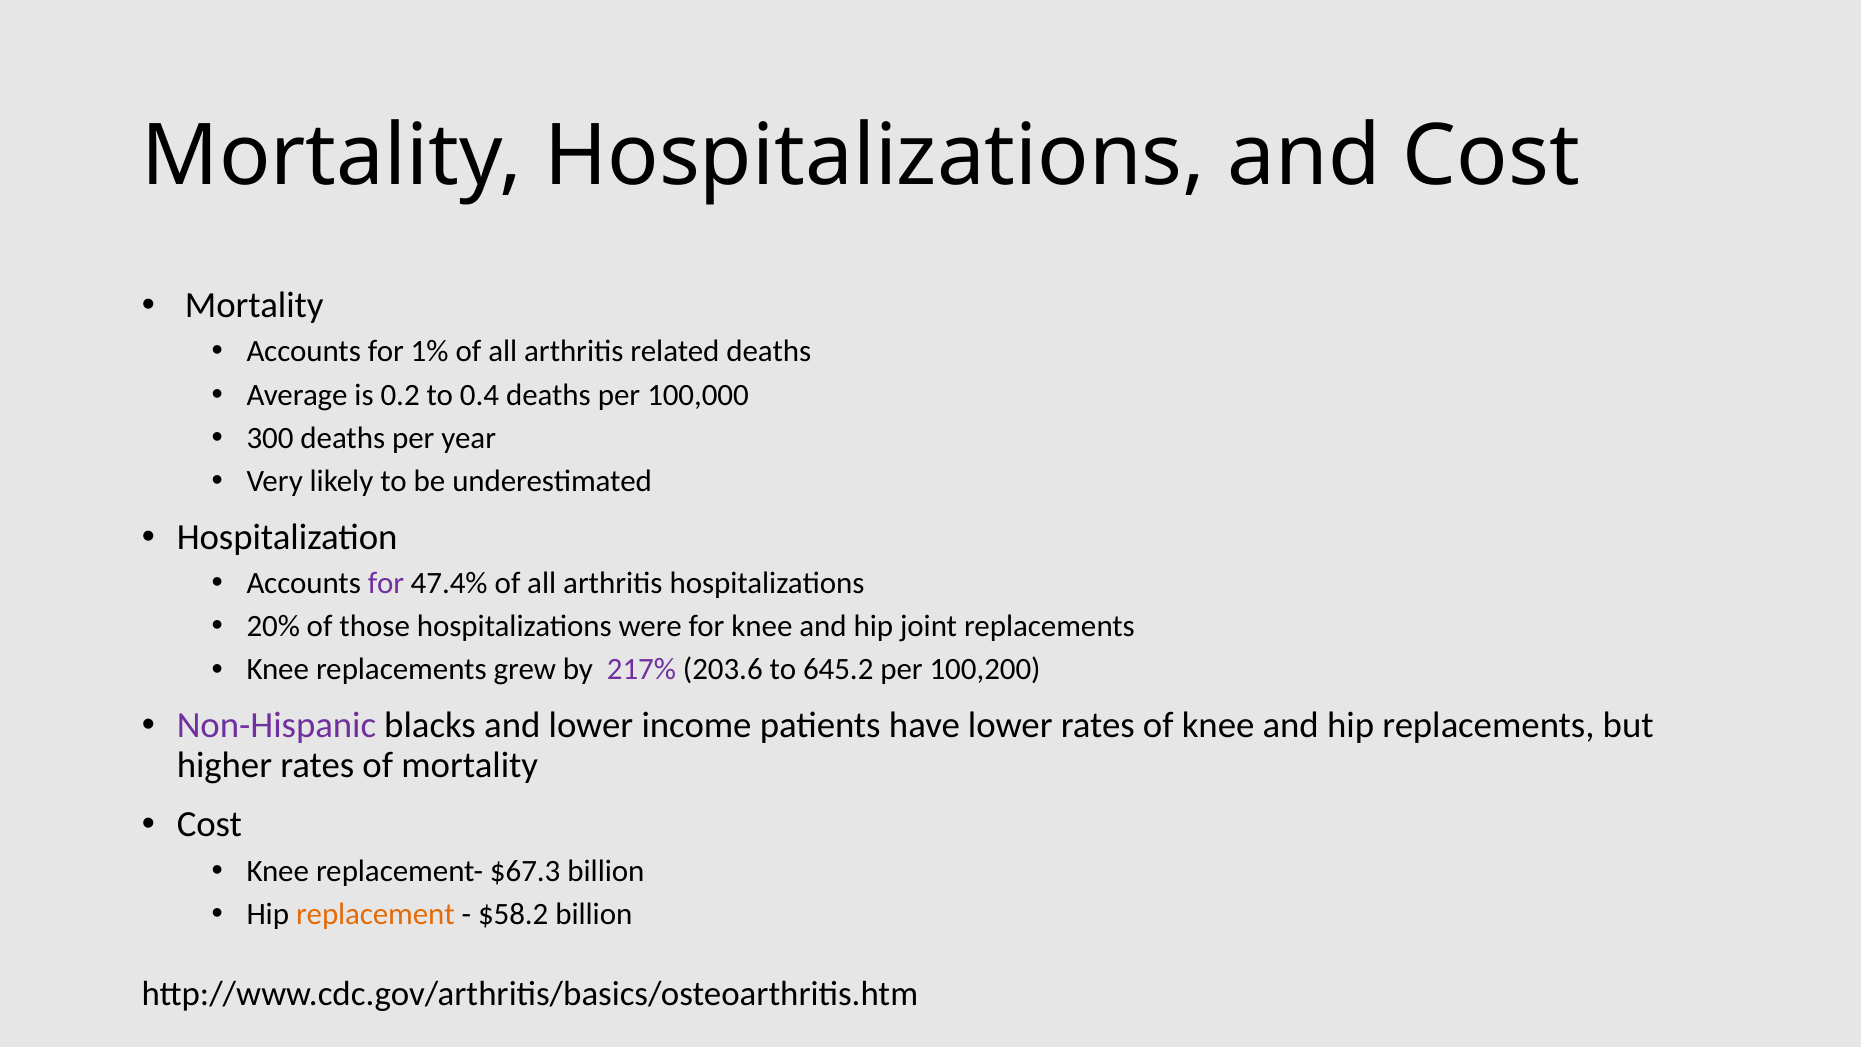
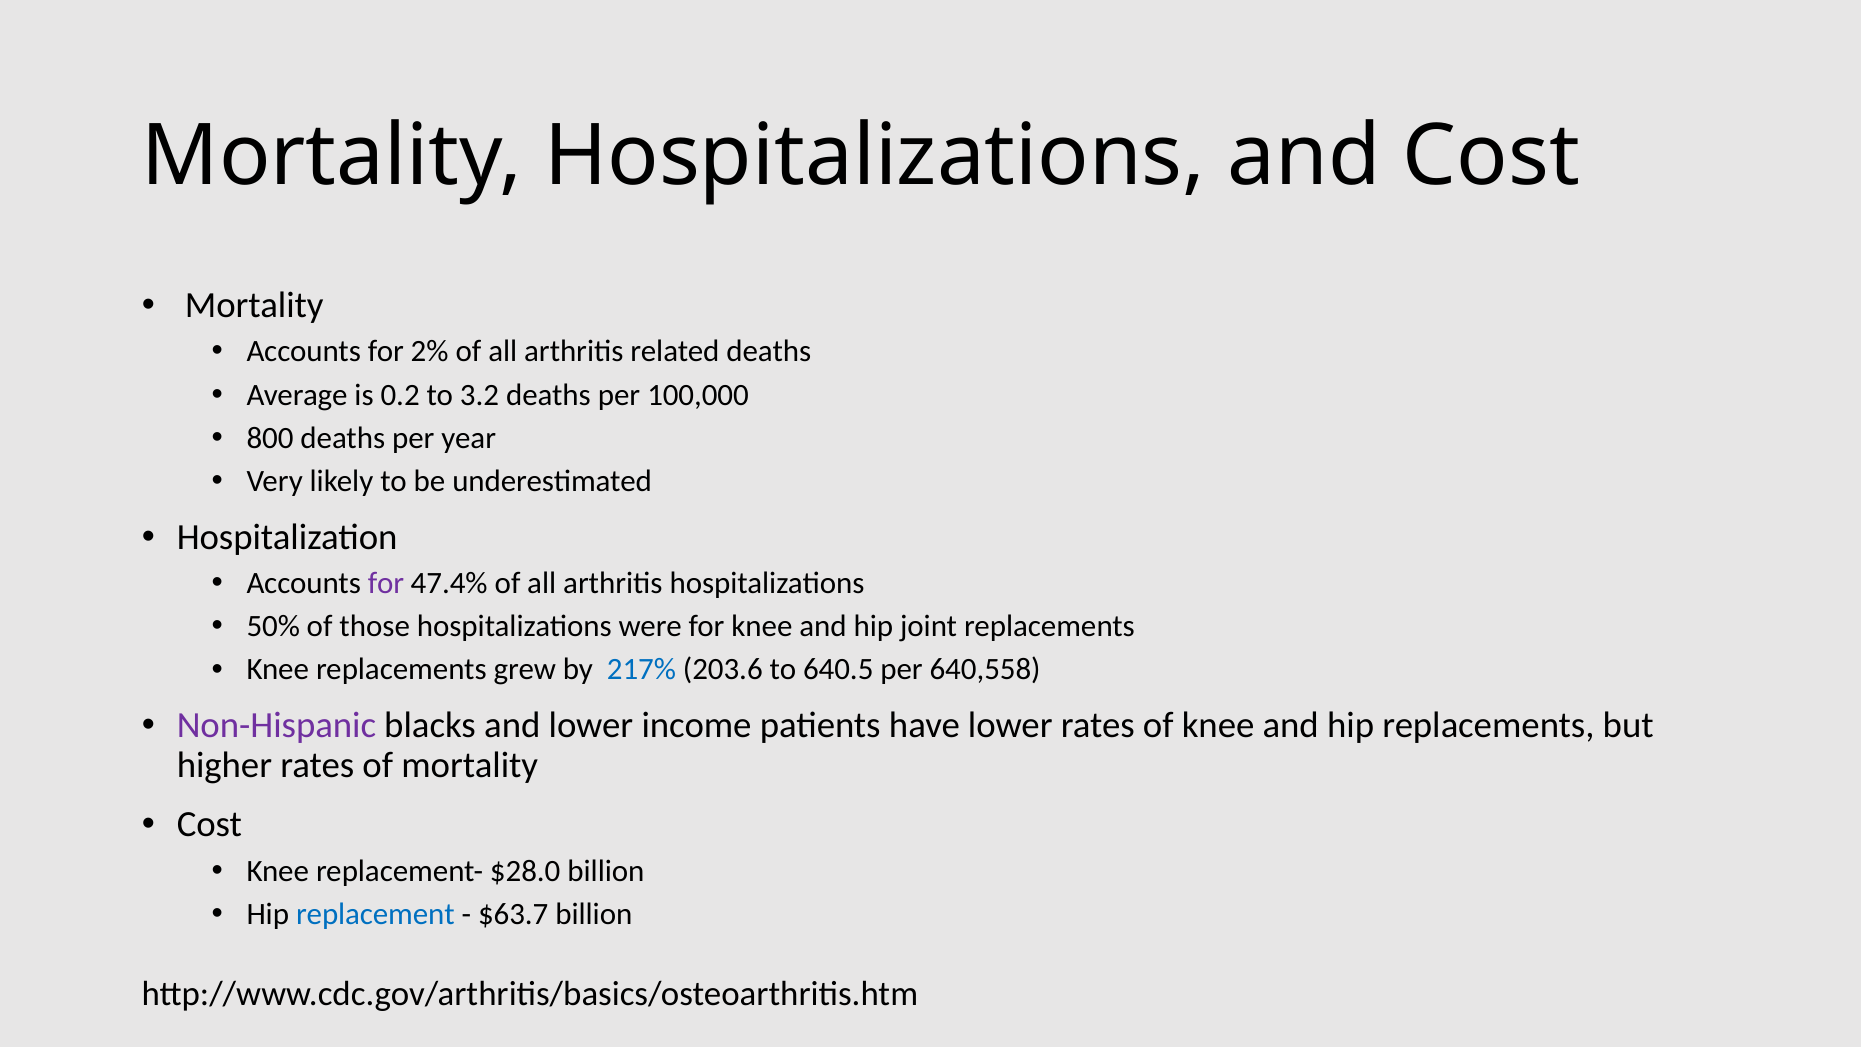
1%: 1% -> 2%
0.4: 0.4 -> 3.2
300: 300 -> 800
20%: 20% -> 50%
217% colour: purple -> blue
645.2: 645.2 -> 640.5
100,200: 100,200 -> 640,558
$67.3: $67.3 -> $28.0
replacement colour: orange -> blue
$58.2: $58.2 -> $63.7
